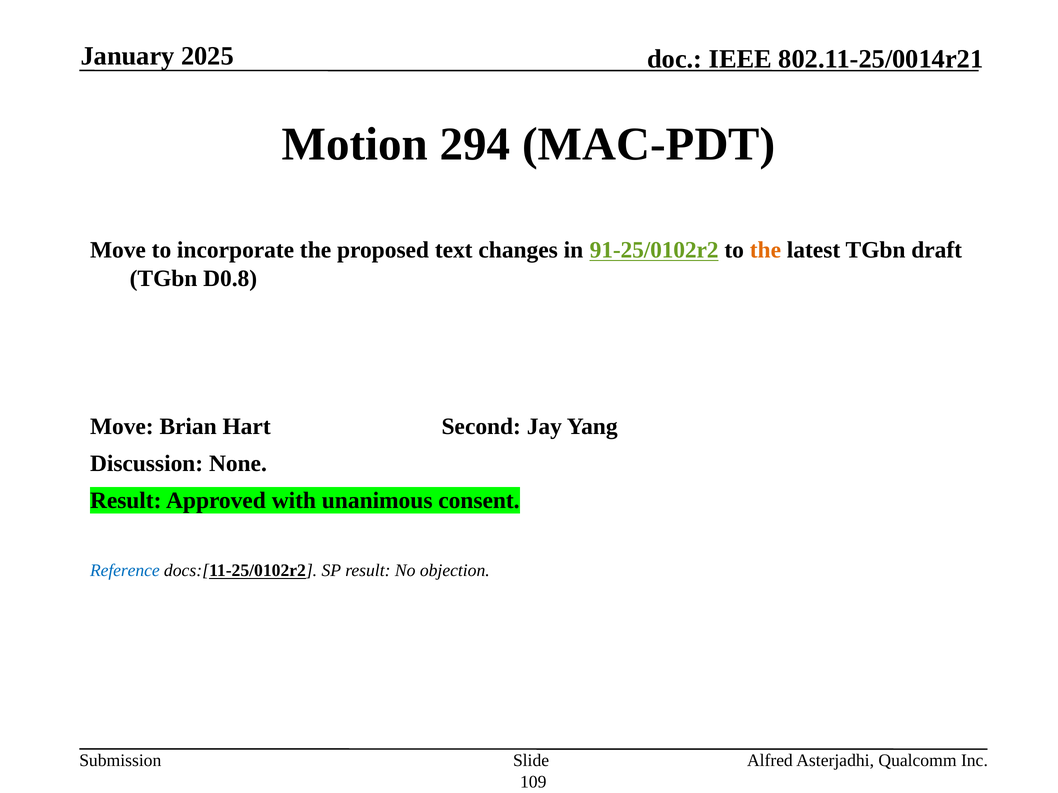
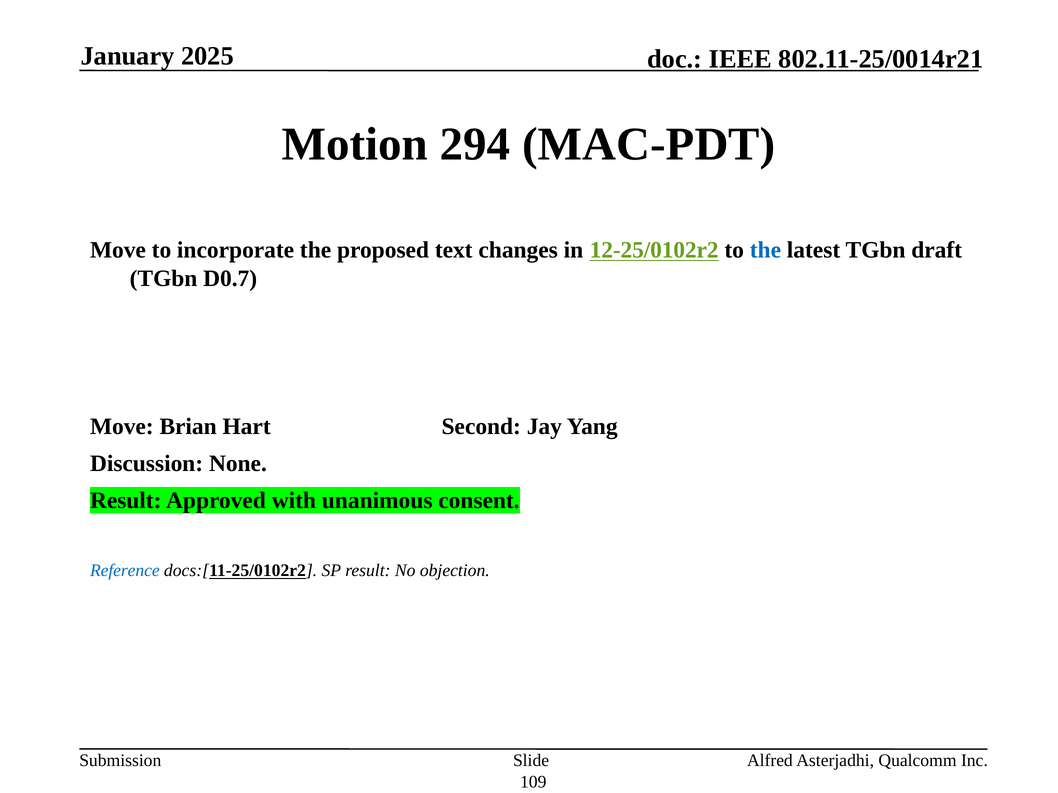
91-25/0102r2: 91-25/0102r2 -> 12-25/0102r2
the at (765, 250) colour: orange -> blue
D0.8: D0.8 -> D0.7
